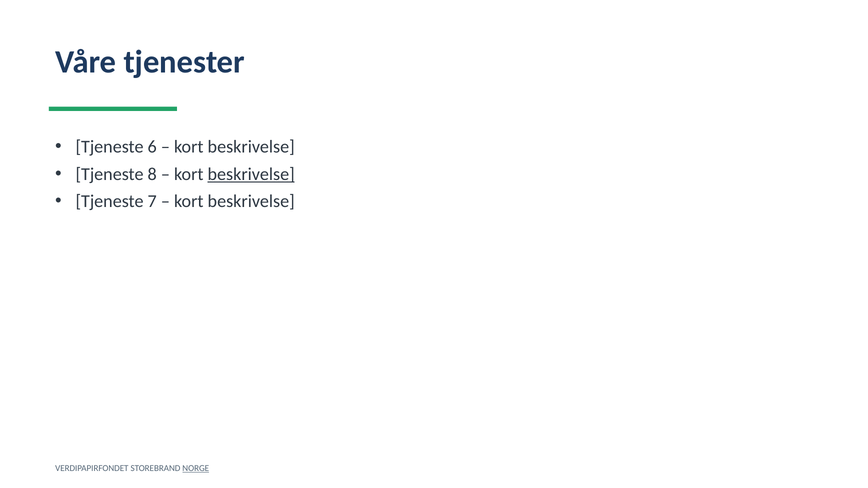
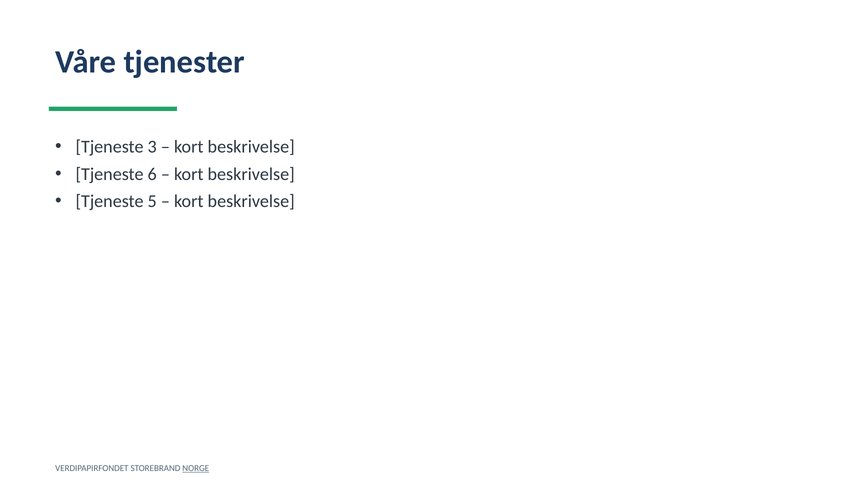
6: 6 -> 3
8: 8 -> 6
beskrivelse at (251, 174) underline: present -> none
7: 7 -> 5
